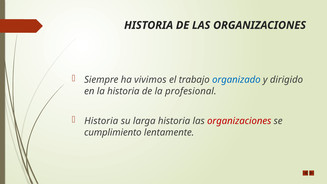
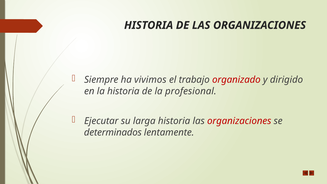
organizado colour: blue -> red
Historia at (101, 121): Historia -> Ejecutar
cumplimiento: cumplimiento -> determinados
